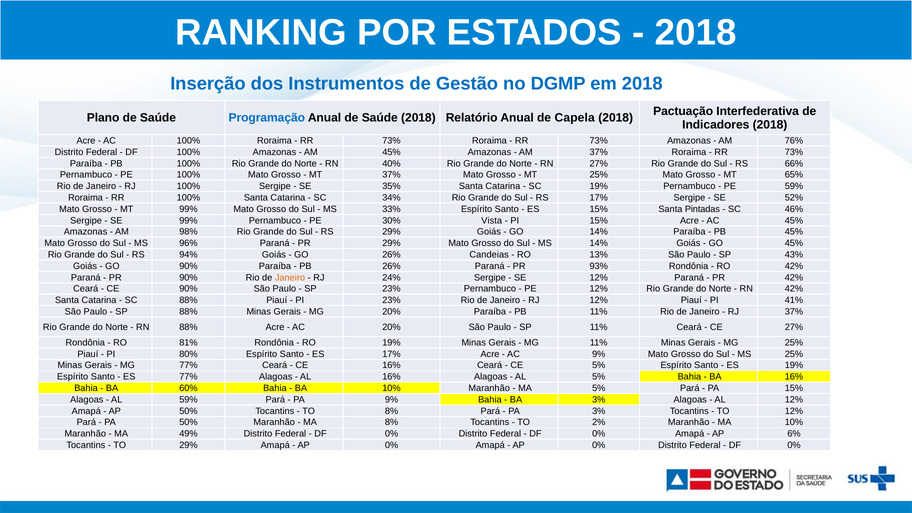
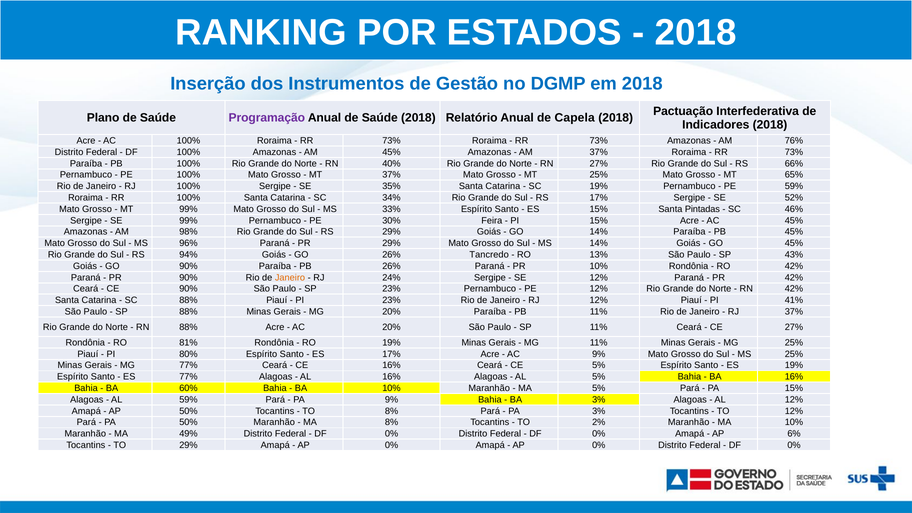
Programação colour: blue -> purple
Vista: Vista -> Feira
Candeias: Candeias -> Tancredo
PR 93%: 93% -> 10%
